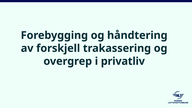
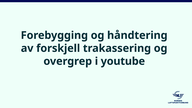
privatliv: privatliv -> youtube
